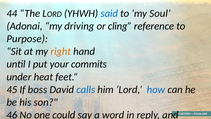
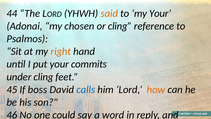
said colour: blue -> orange
my Soul: Soul -> Your
driving: driving -> chosen
Purpose: Purpose -> Psalmos
under heat: heat -> cling
how colour: blue -> orange
